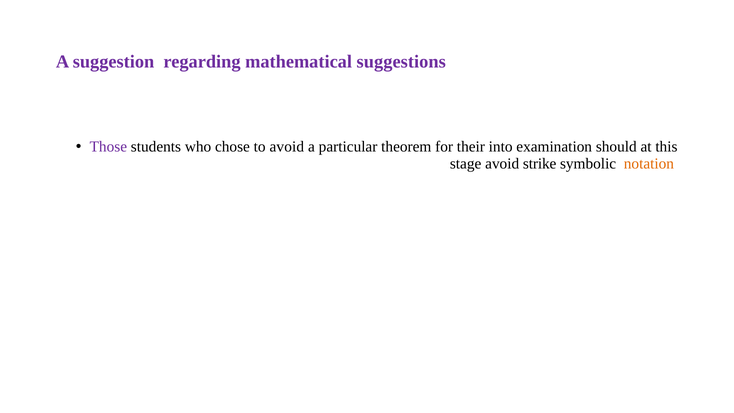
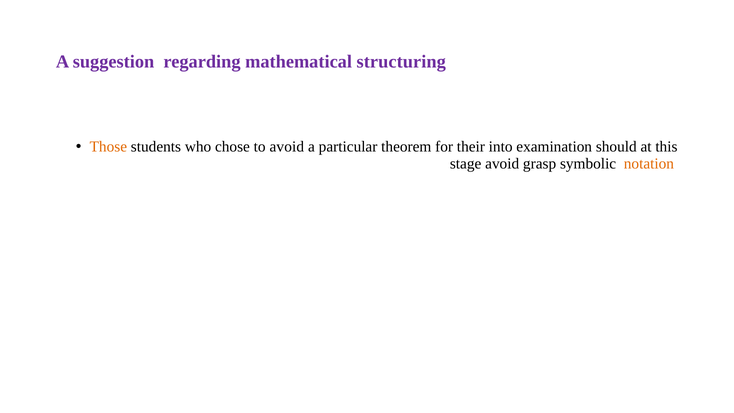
suggestions: suggestions -> structuring
Those colour: purple -> orange
strike: strike -> grasp
